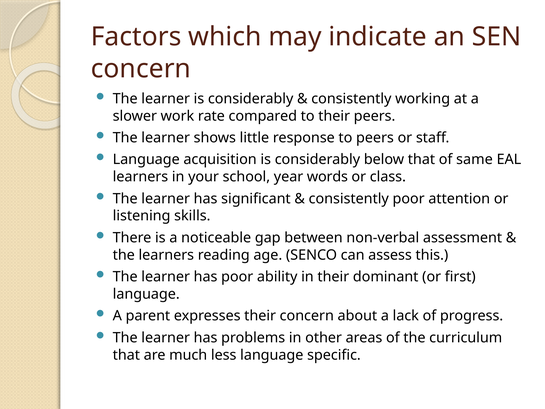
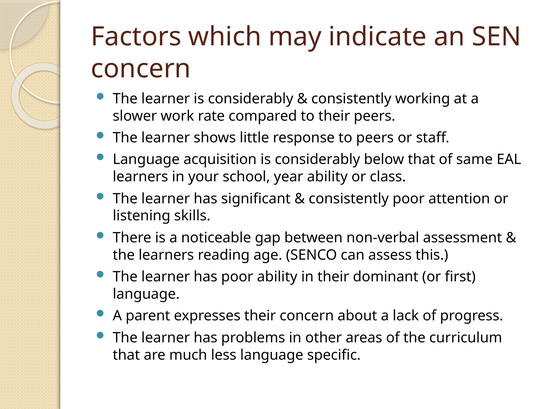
year words: words -> ability
